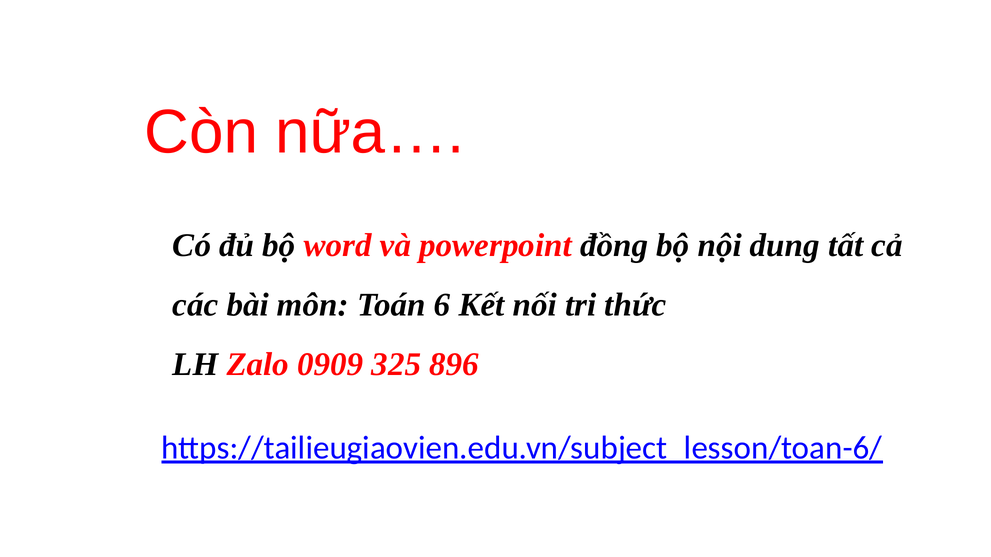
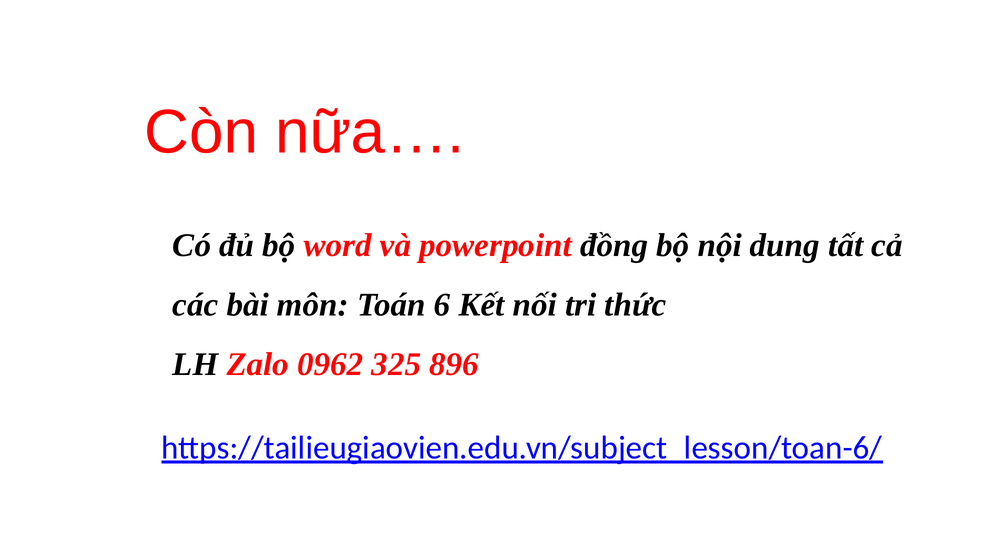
0909: 0909 -> 0962
